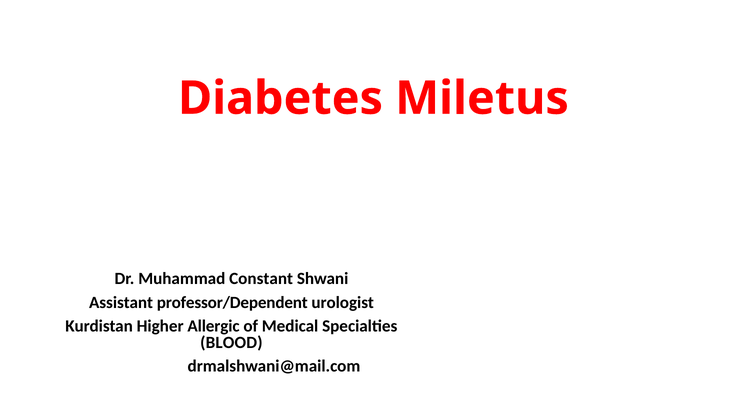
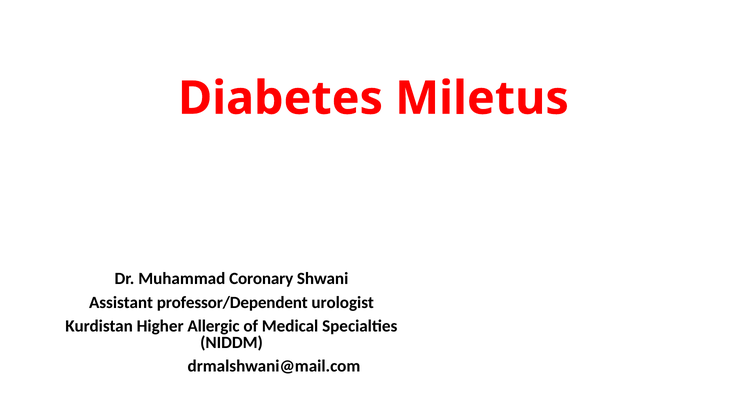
Constant: Constant -> Coronary
BLOOD: BLOOD -> NIDDM
